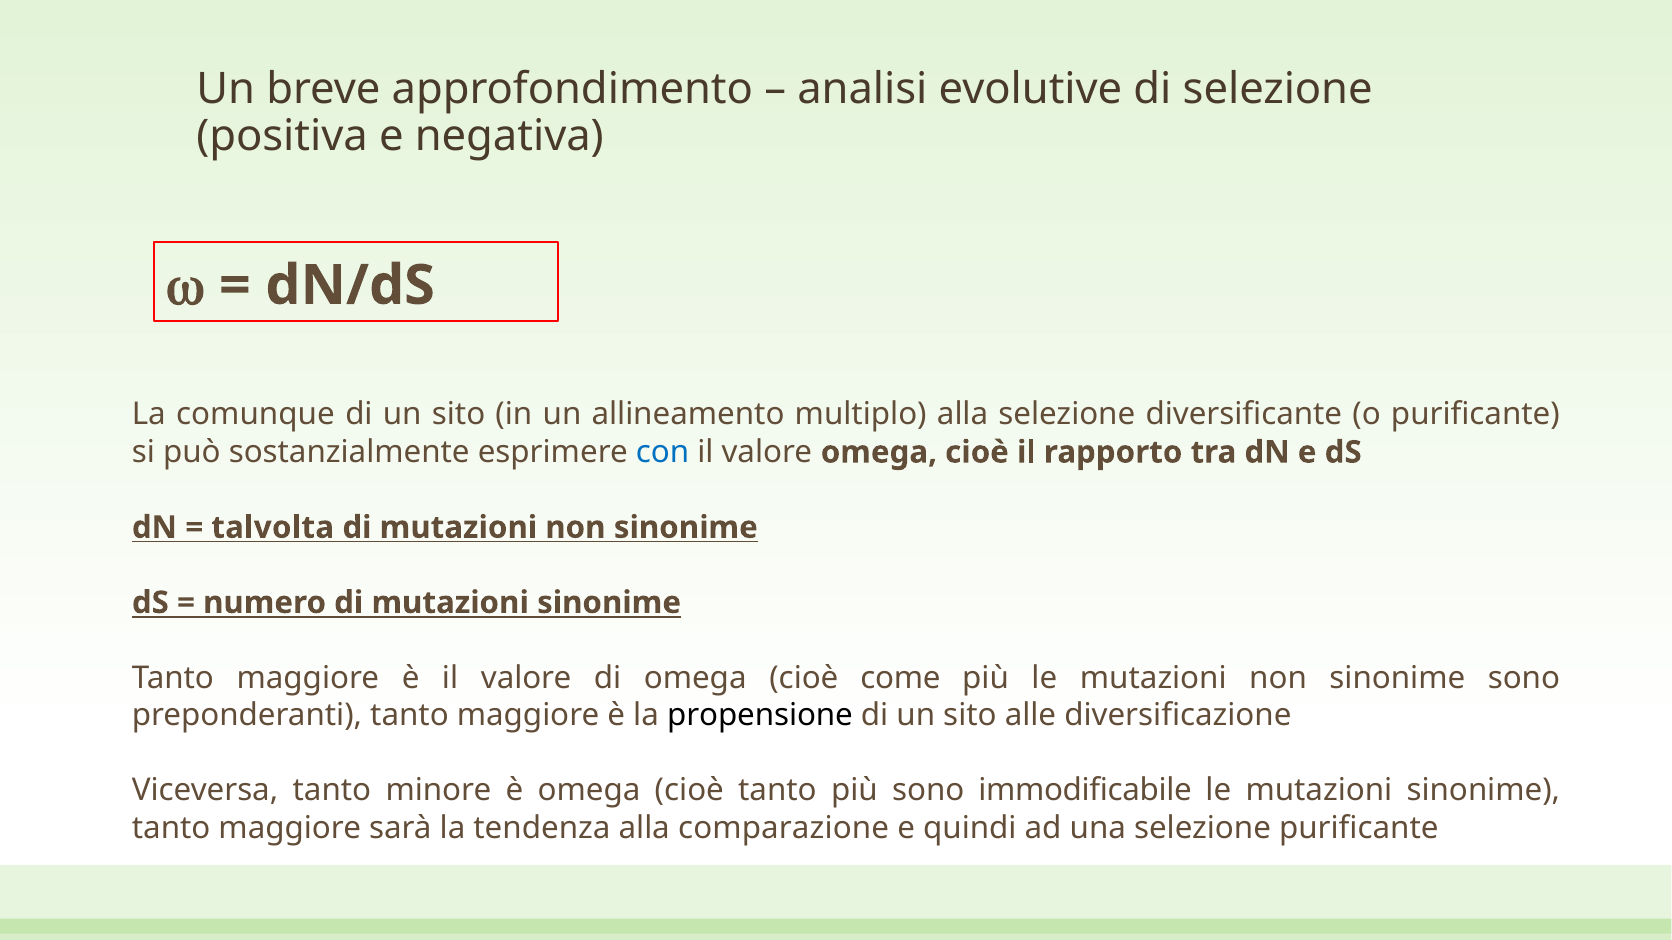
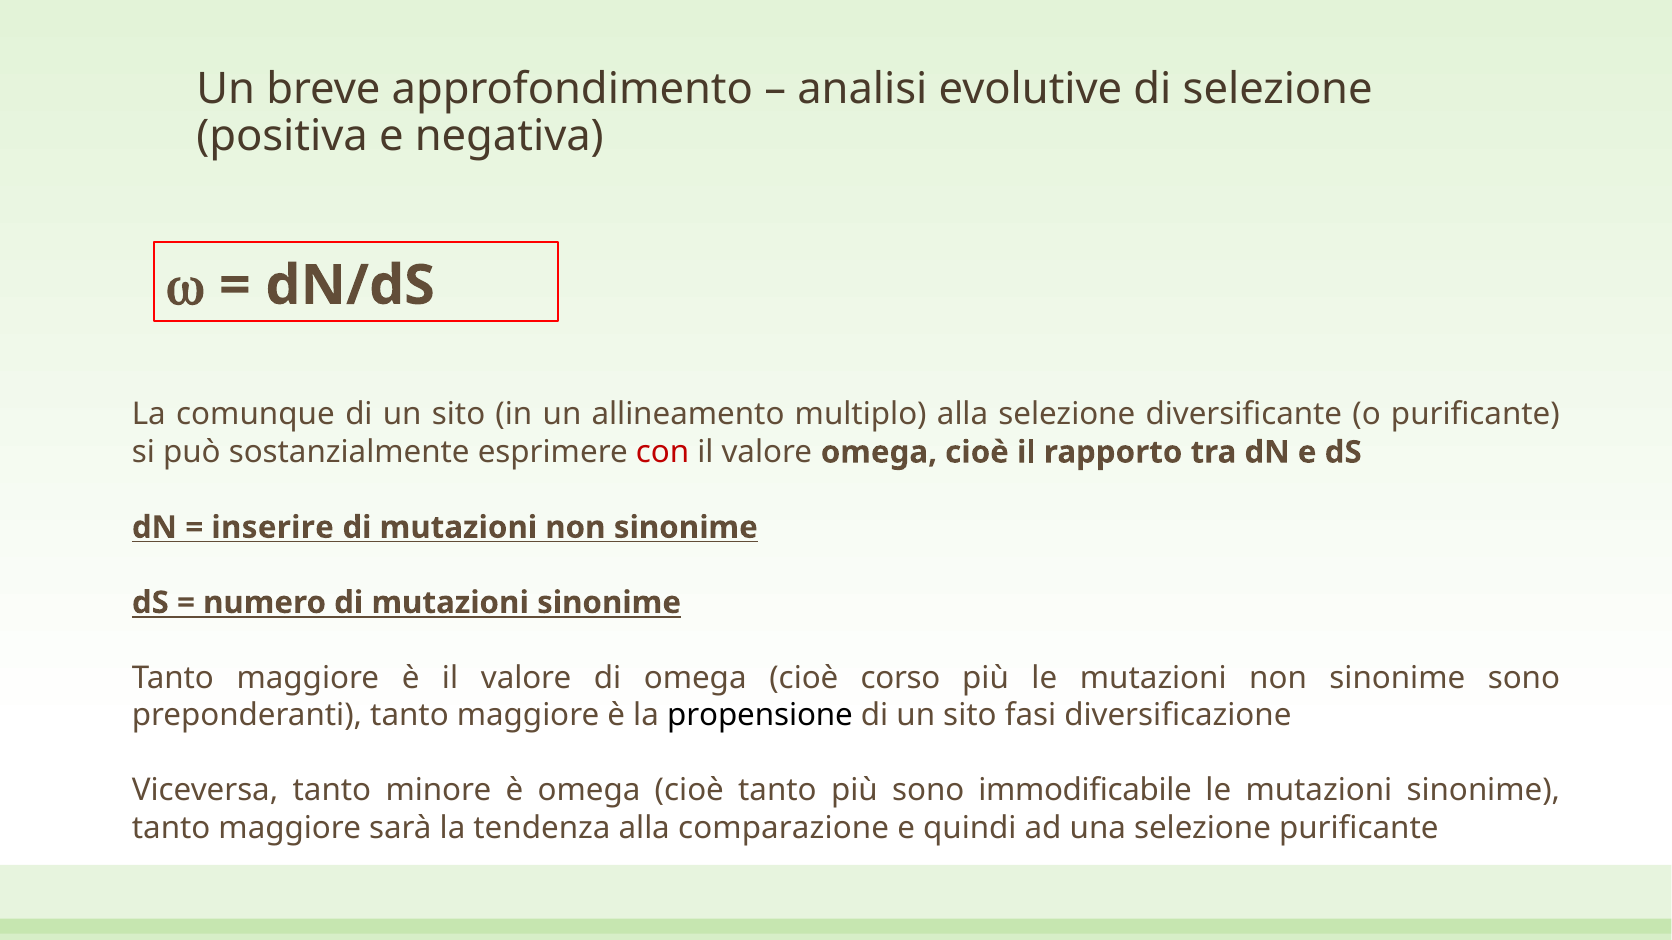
con colour: blue -> red
talvolta: talvolta -> inserire
come: come -> corso
alle: alle -> fasi
